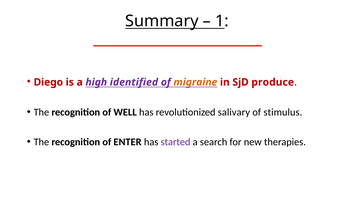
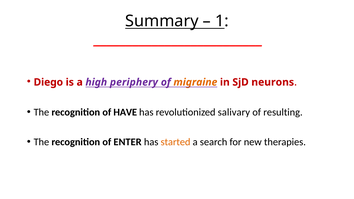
identified: identified -> periphery
produce: produce -> neurons
WELL: WELL -> HAVE
stimulus: stimulus -> resulting
started colour: purple -> orange
